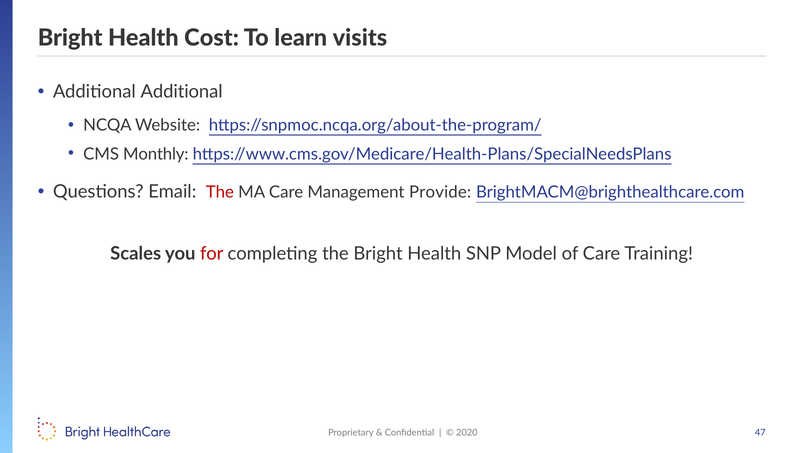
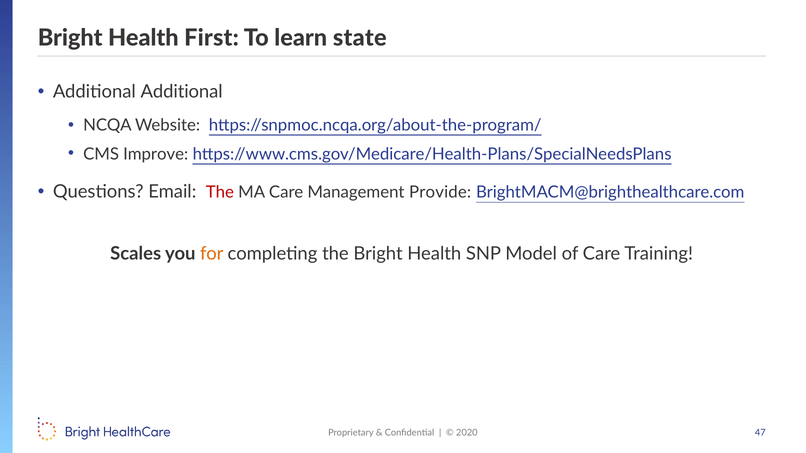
Cost: Cost -> First
visits: visits -> state
Monthly: Monthly -> Improve
for colour: red -> orange
